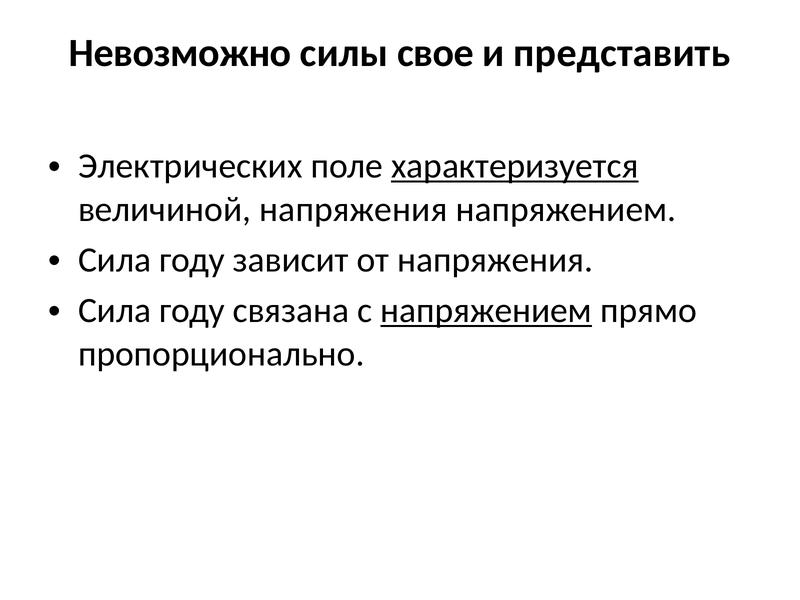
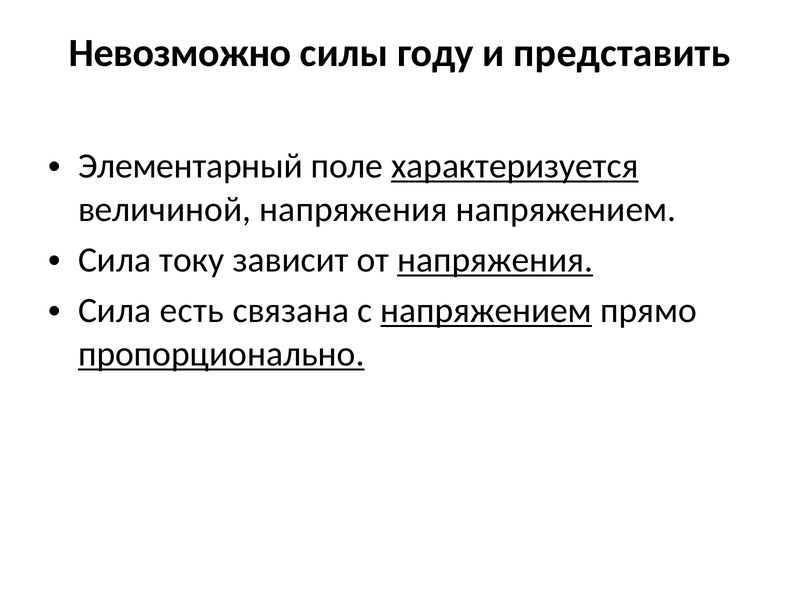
свое: свое -> году
Электрических: Электрических -> Элементарный
году at (192, 260): году -> току
напряжения at (495, 260) underline: none -> present
году at (192, 311): году -> есть
пропорционально underline: none -> present
